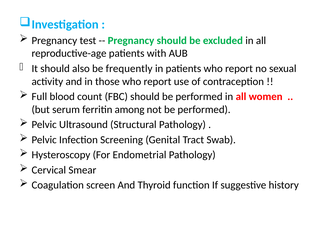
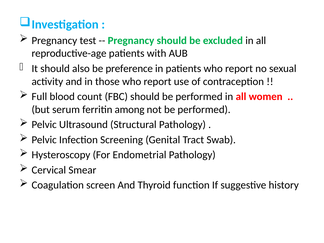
frequently: frequently -> preference
